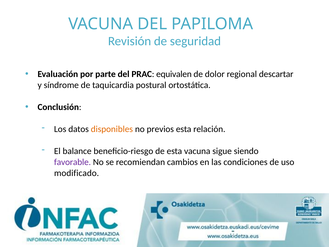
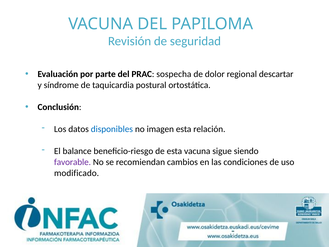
equivalen: equivalen -> sospecha
disponibles colour: orange -> blue
previos: previos -> imagen
